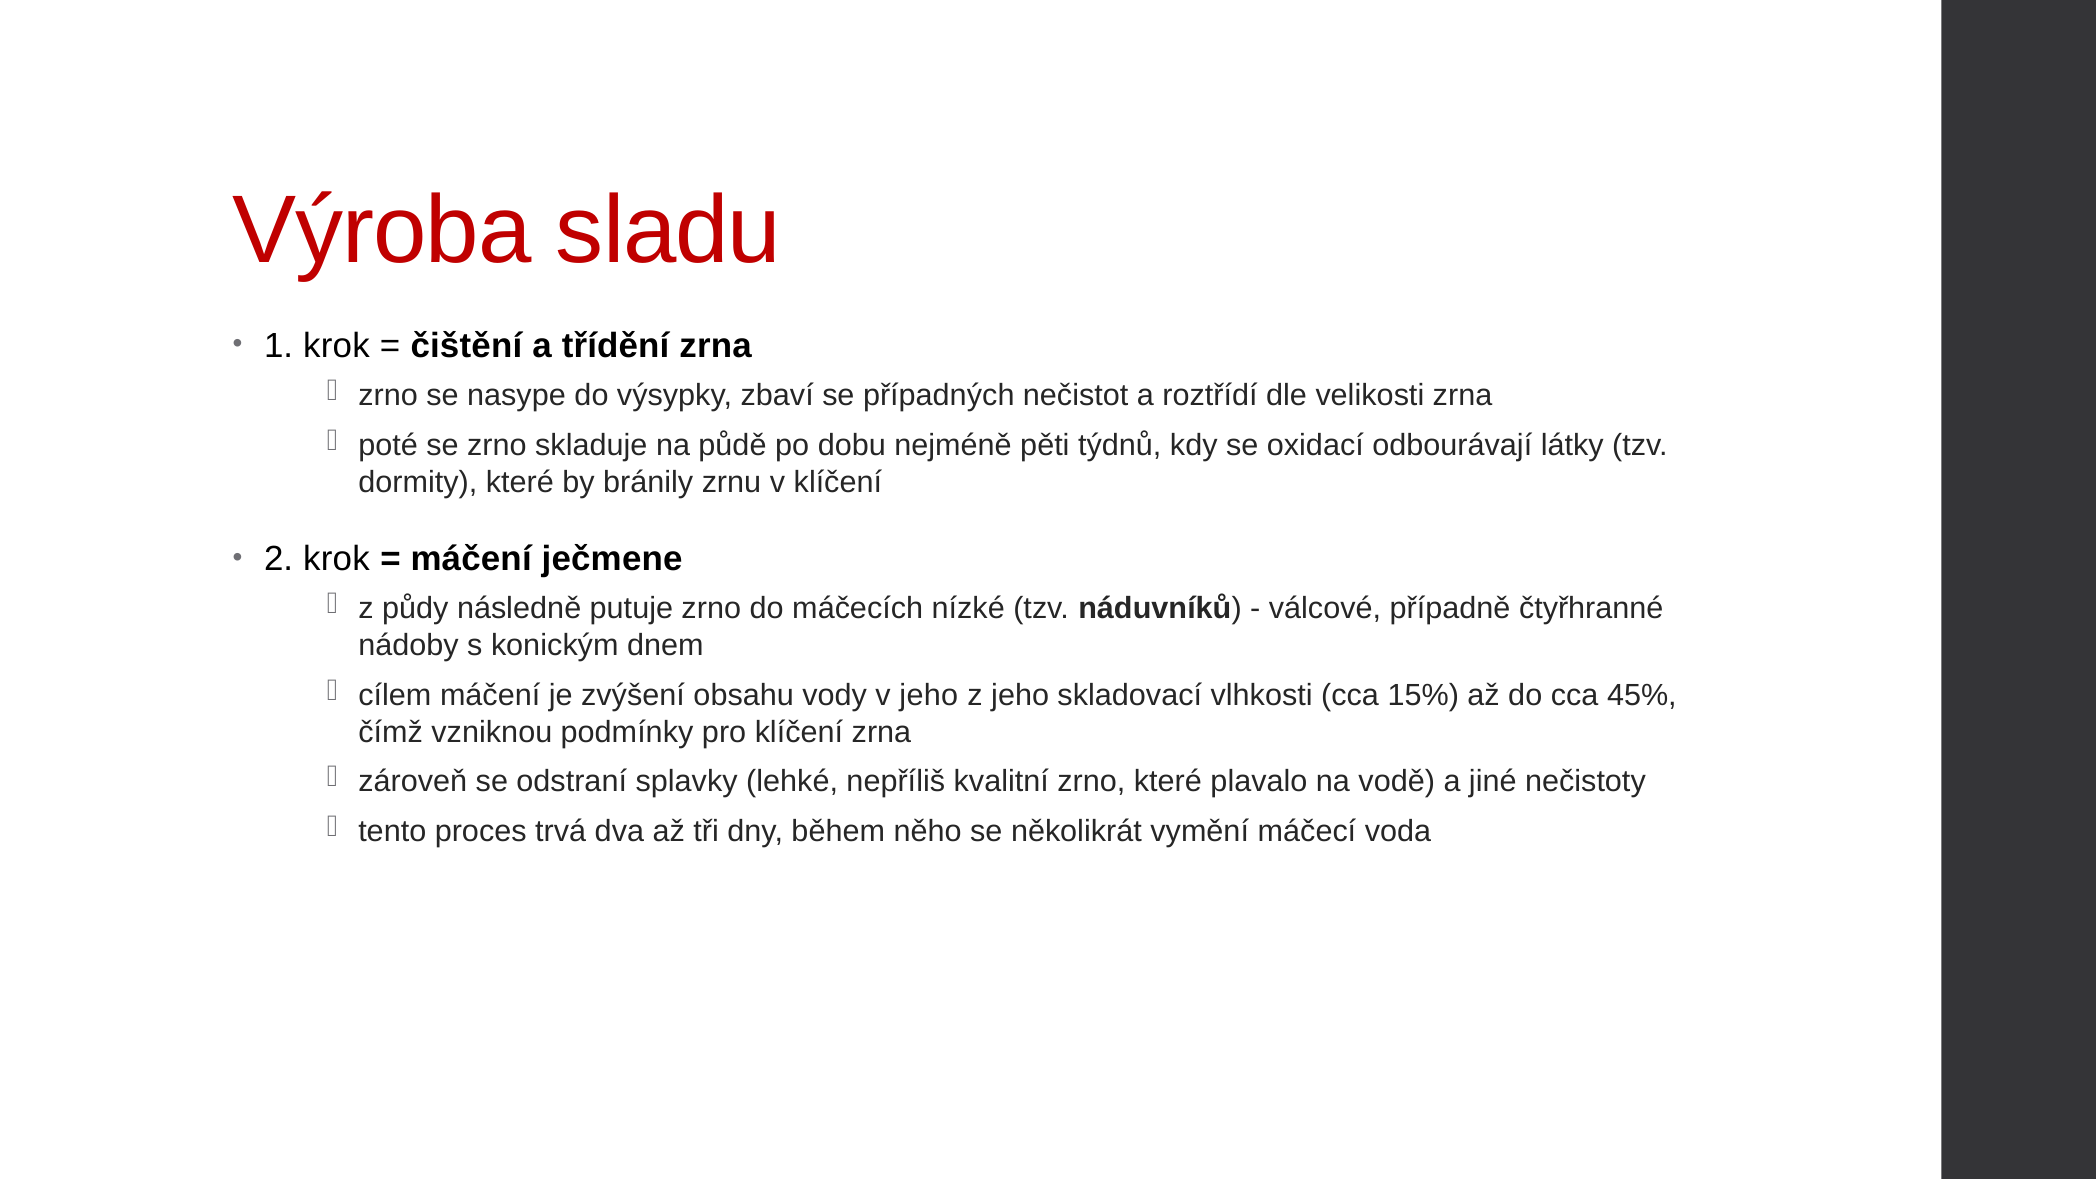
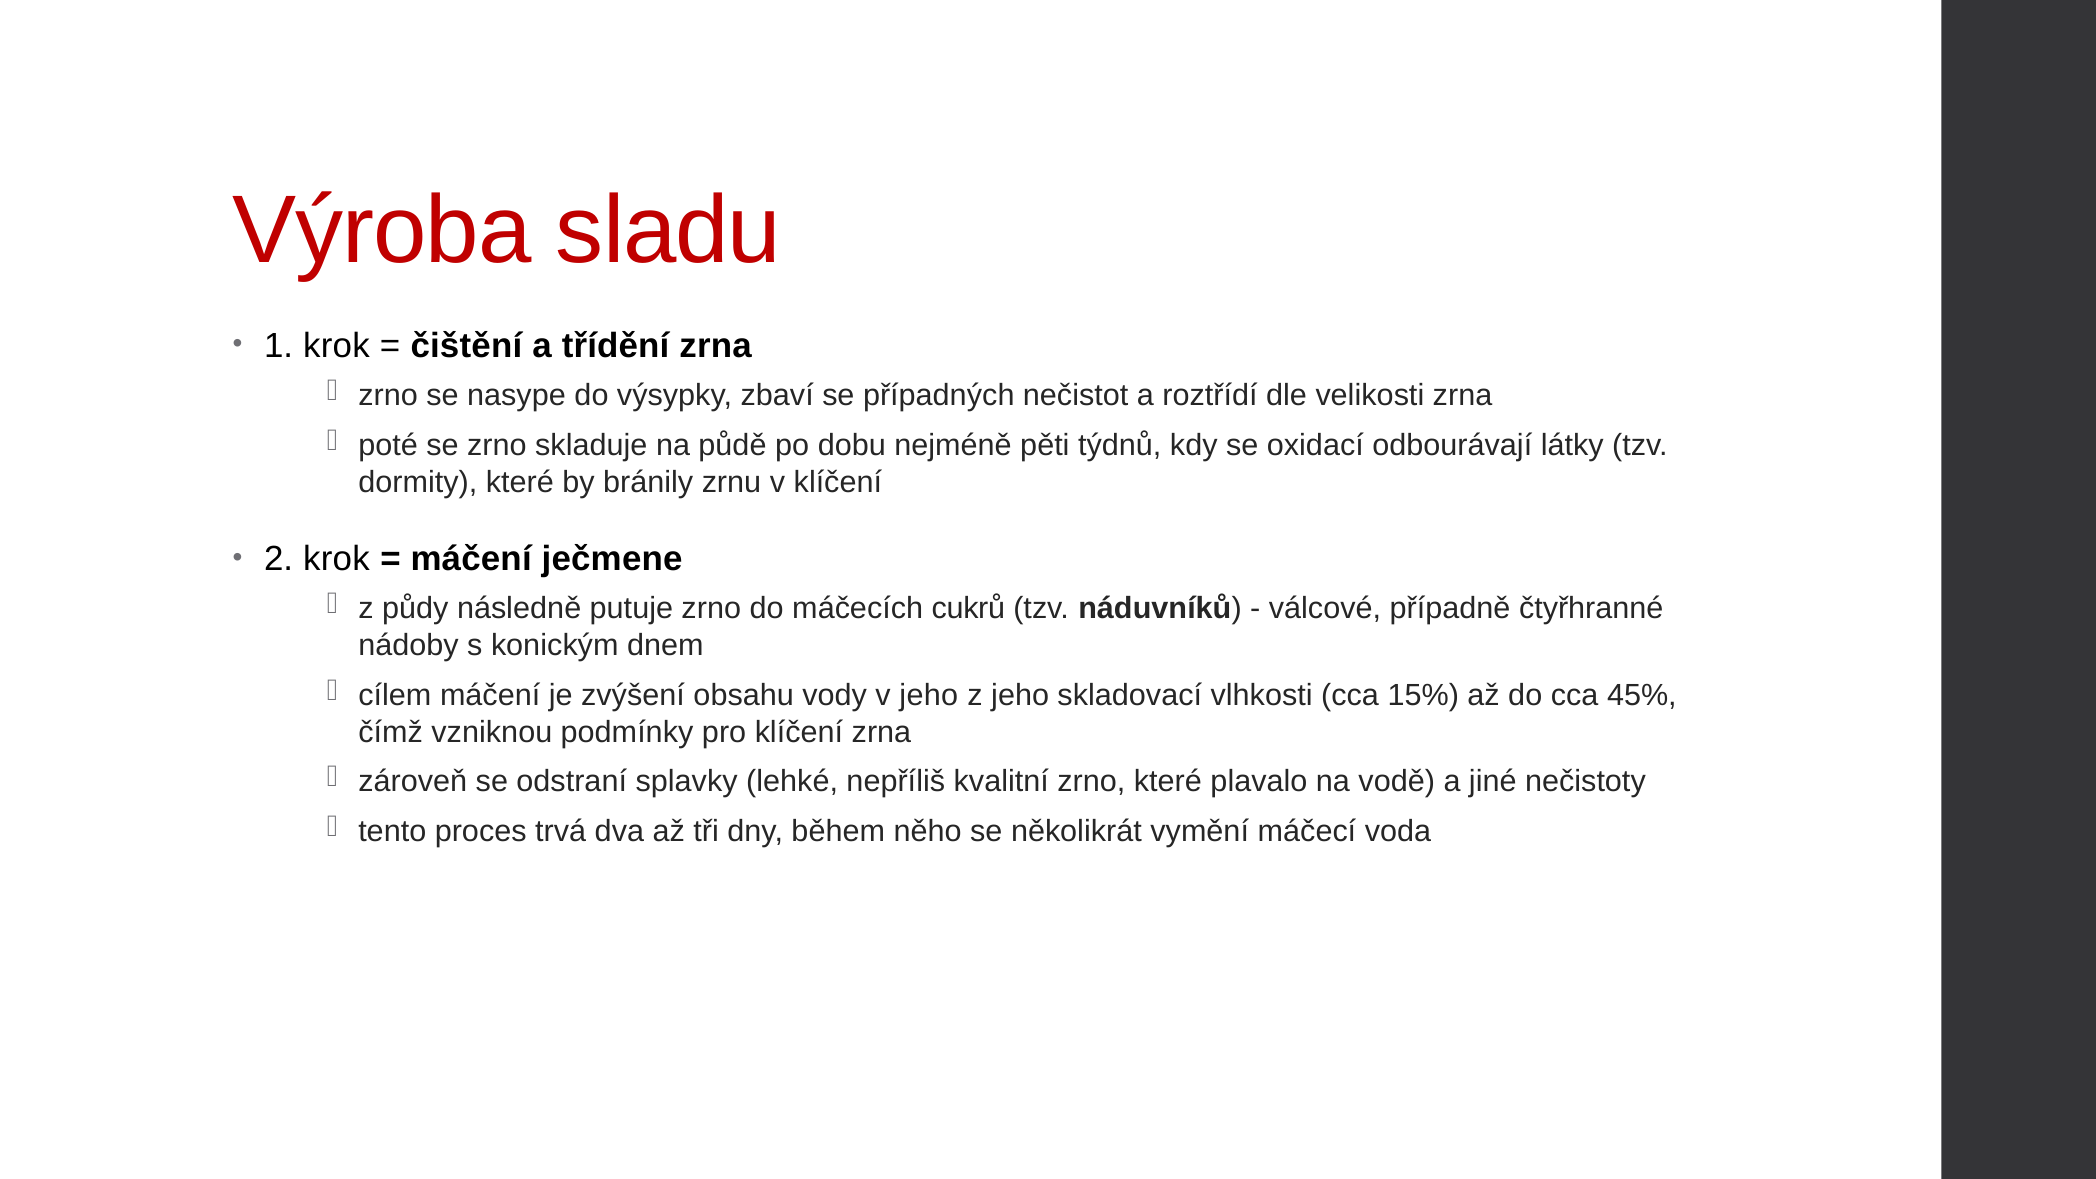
nízké: nízké -> cukrů
